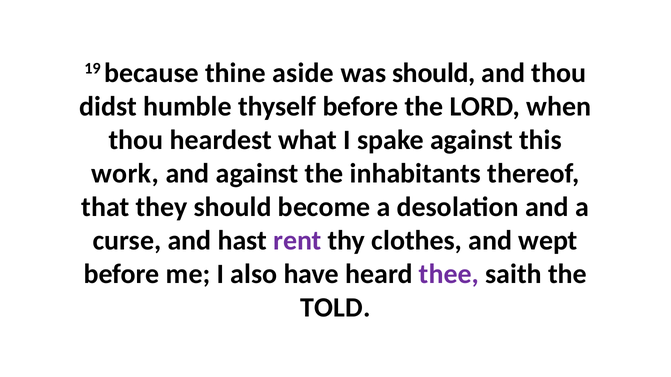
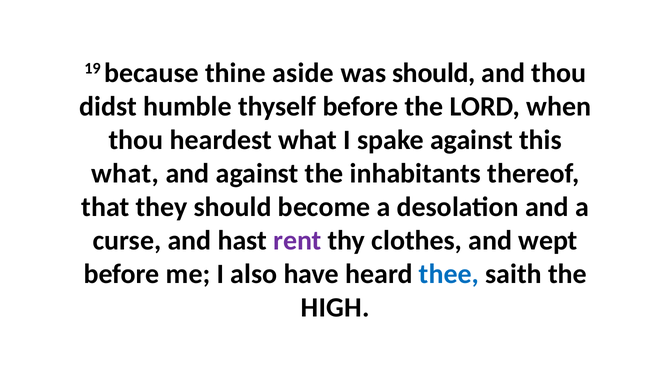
work at (125, 174): work -> what
thee colour: purple -> blue
TOLD: TOLD -> HIGH
